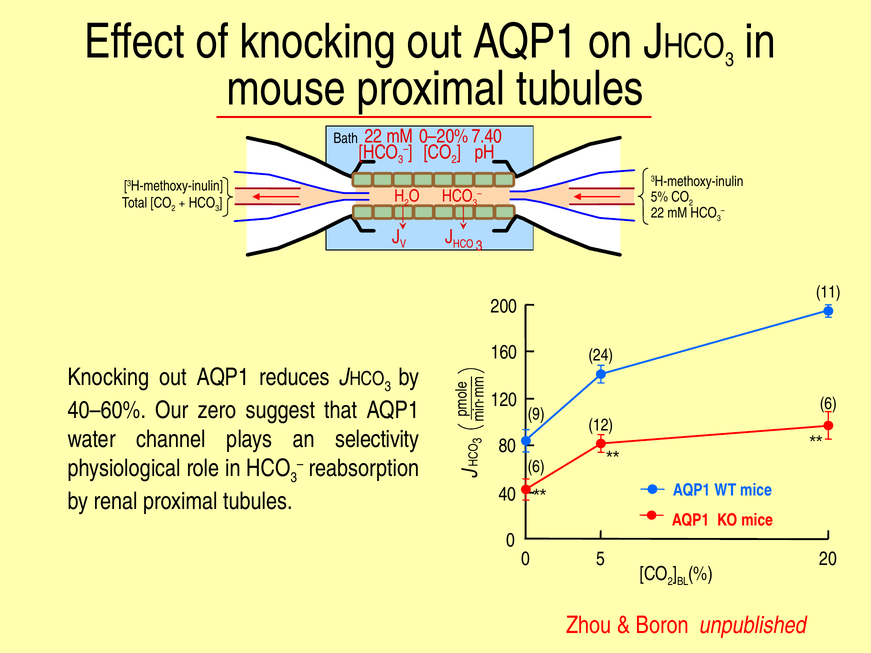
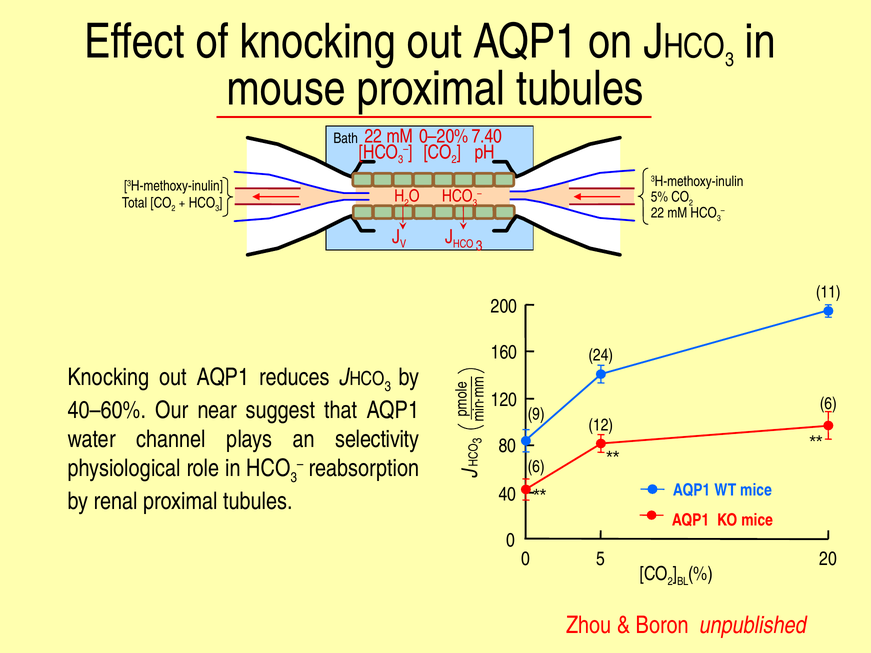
zero: zero -> near
